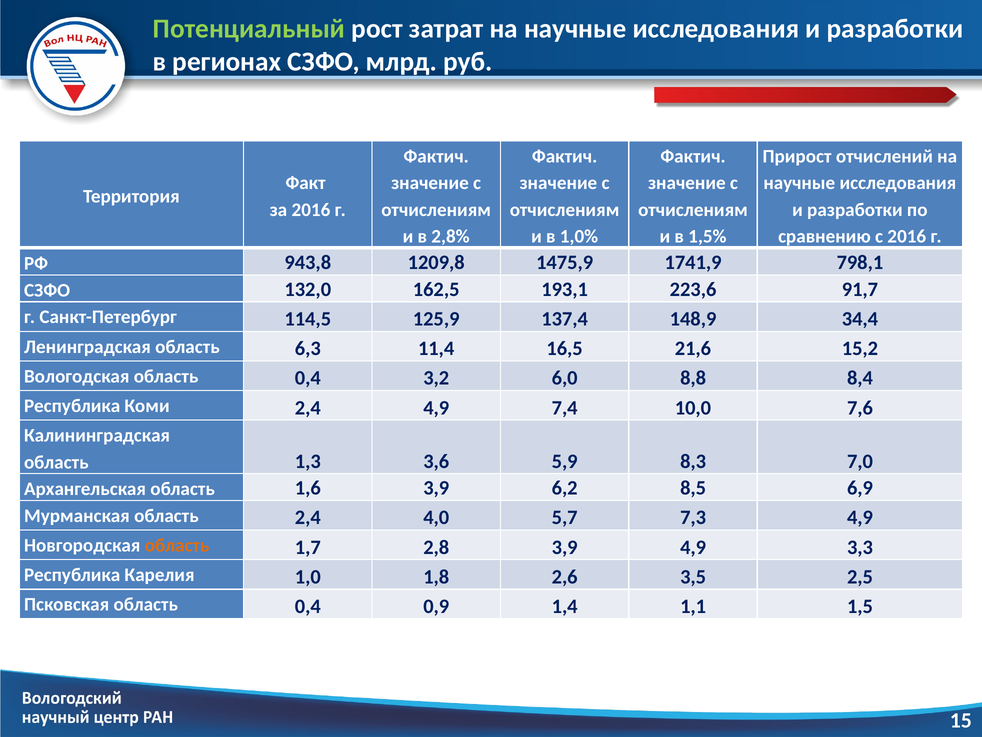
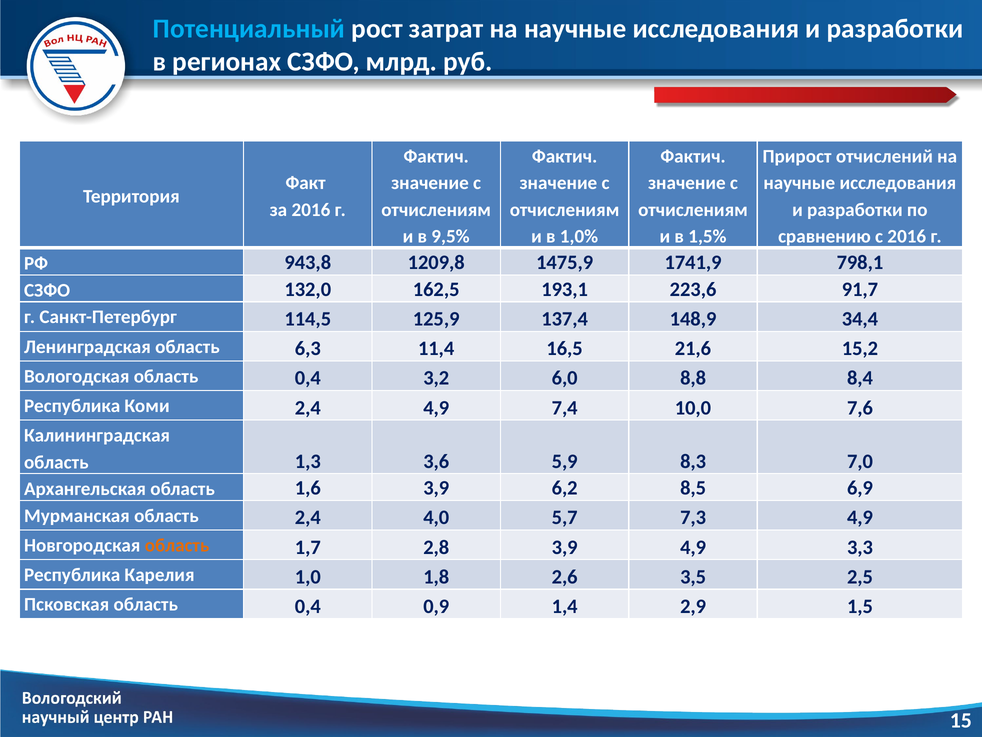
Потенциальный colour: light green -> light blue
2,8%: 2,8% -> 9,5%
1,1: 1,1 -> 2,9
